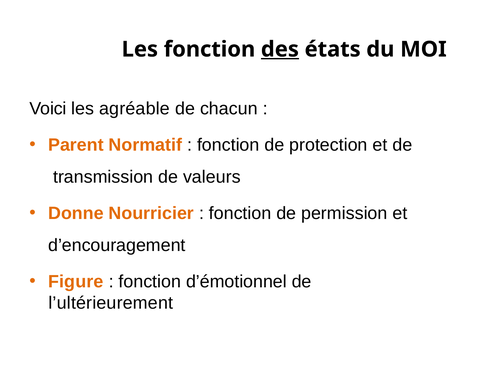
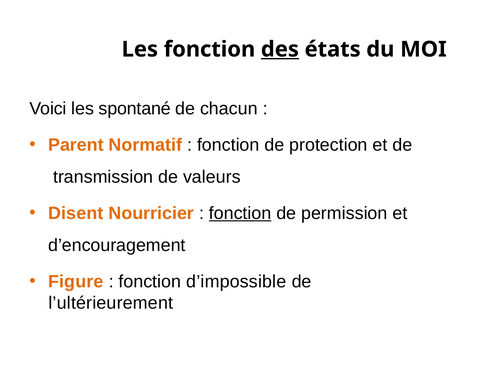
agréable: agréable -> spontané
Donne: Donne -> Disent
fonction at (240, 213) underline: none -> present
d’émotionnel: d’émotionnel -> d’impossible
